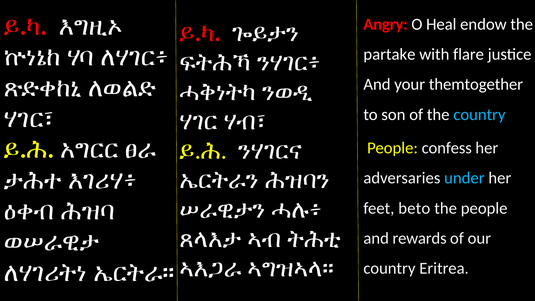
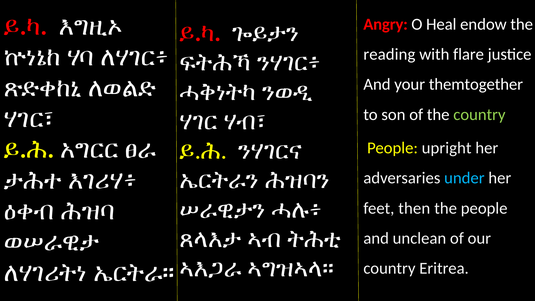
partake: partake -> reading
country at (479, 115) colour: light blue -> light green
confess: confess -> upright
beto: beto -> then
rewards: rewards -> unclean
